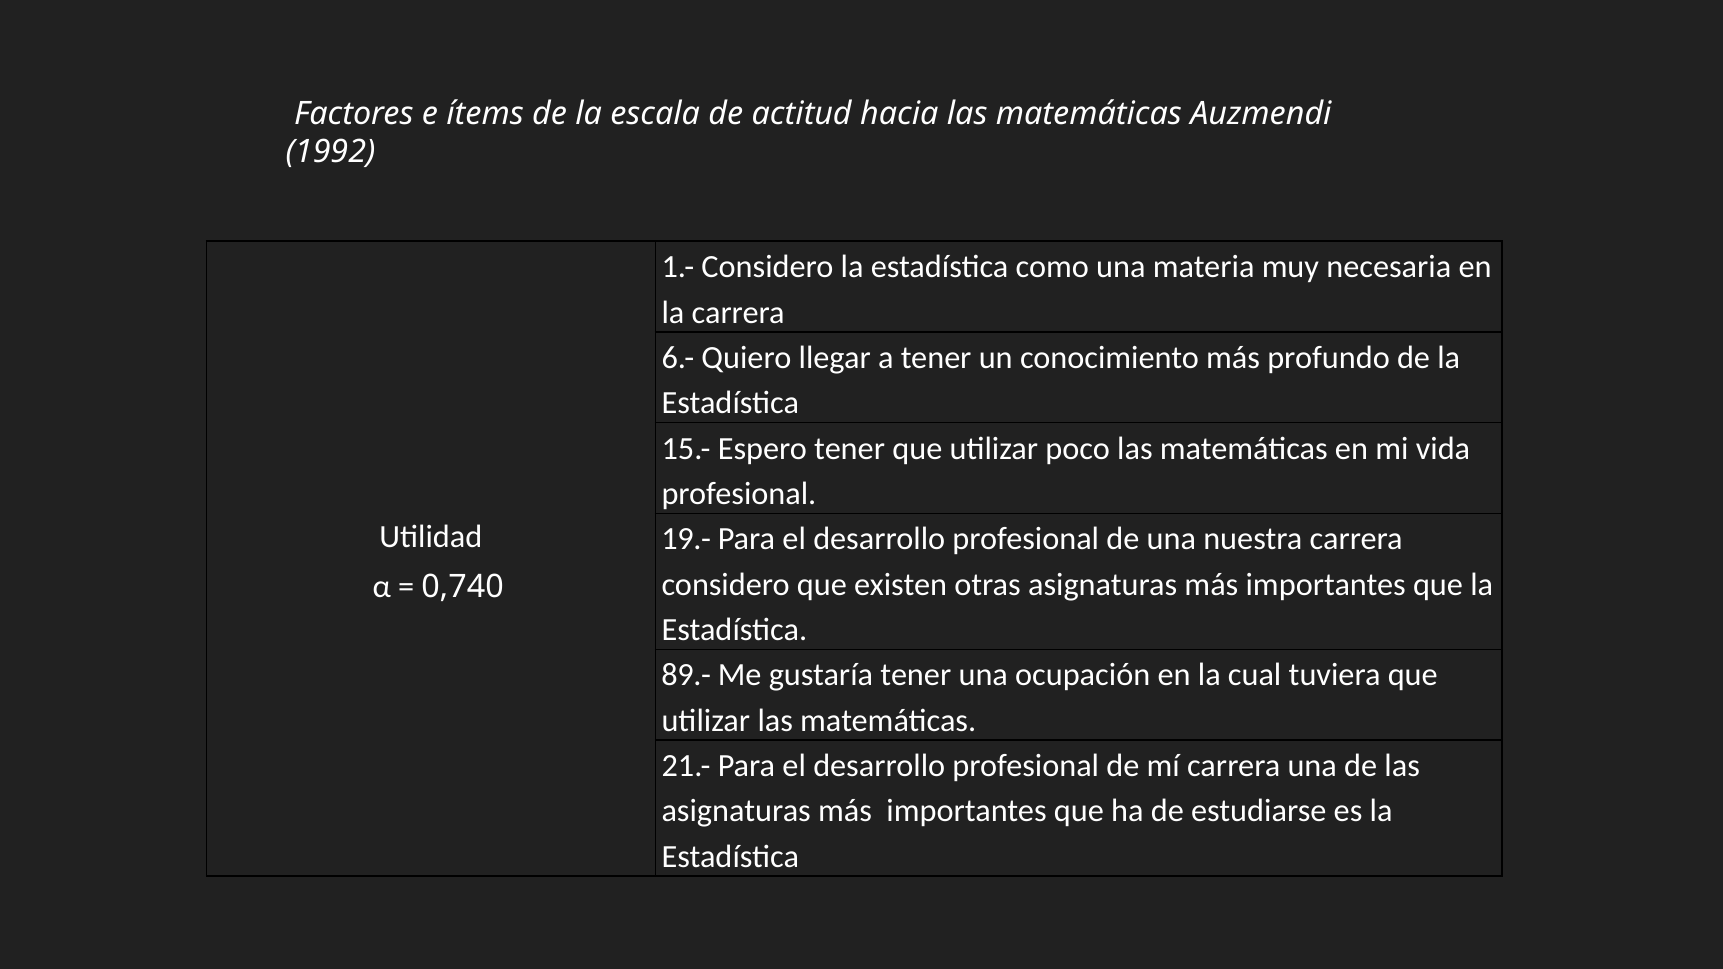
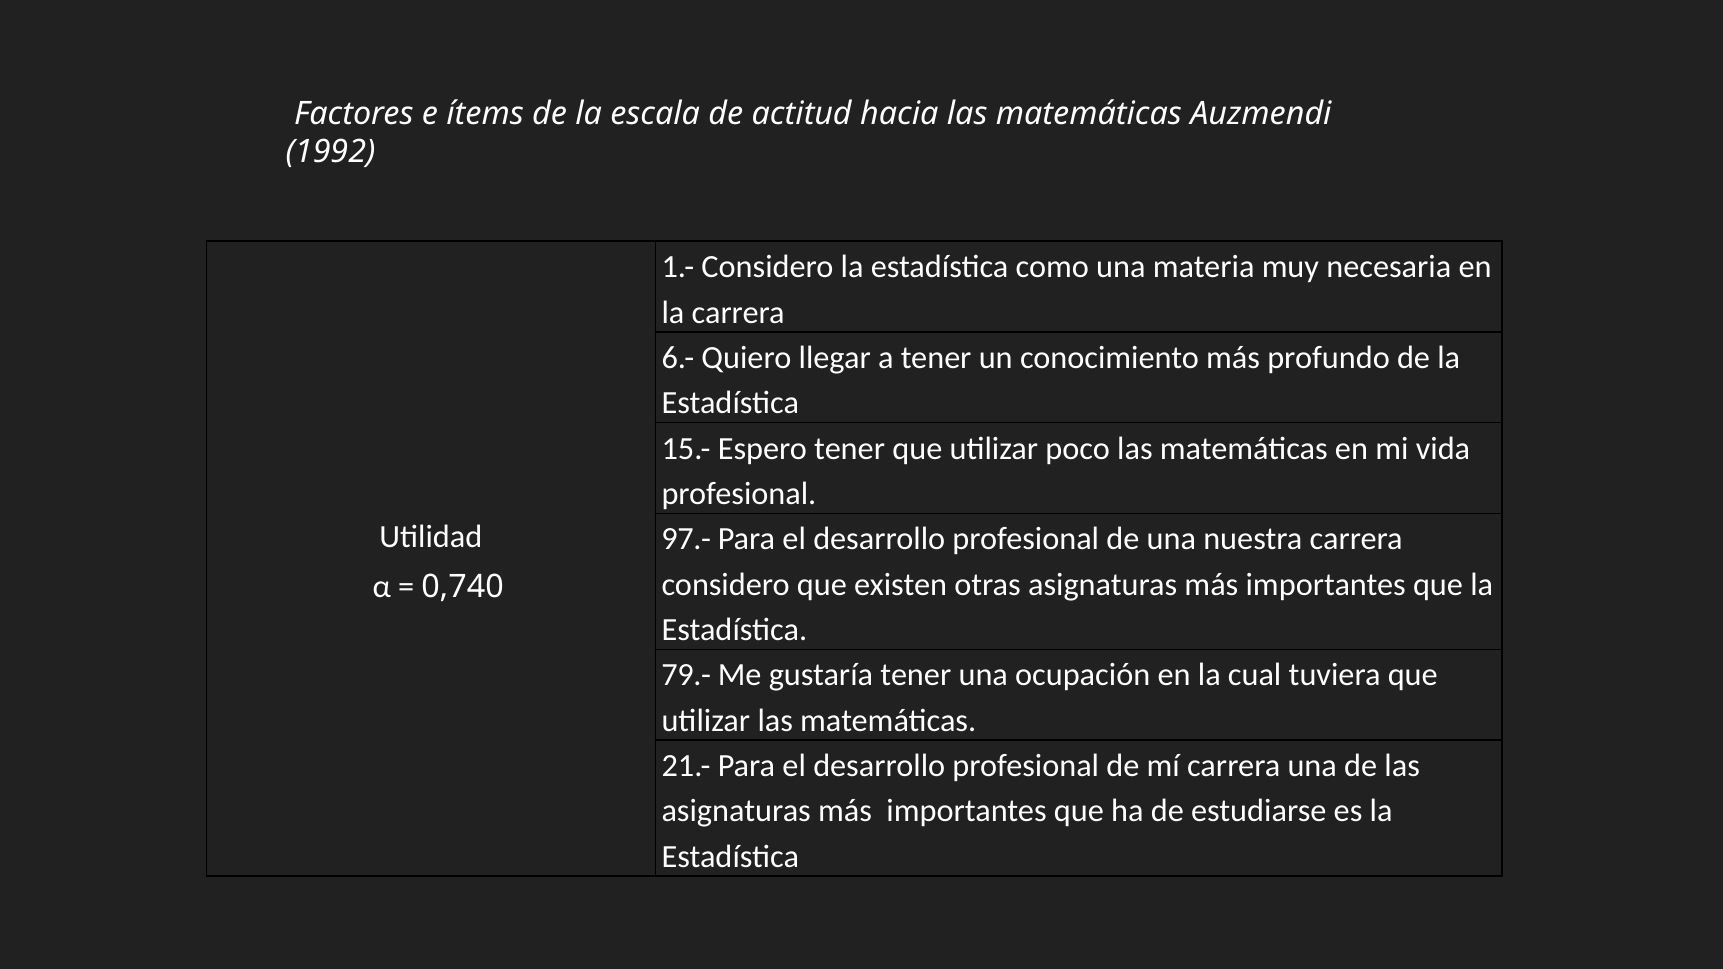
19.-: 19.- -> 97.-
89.-: 89.- -> 79.-
